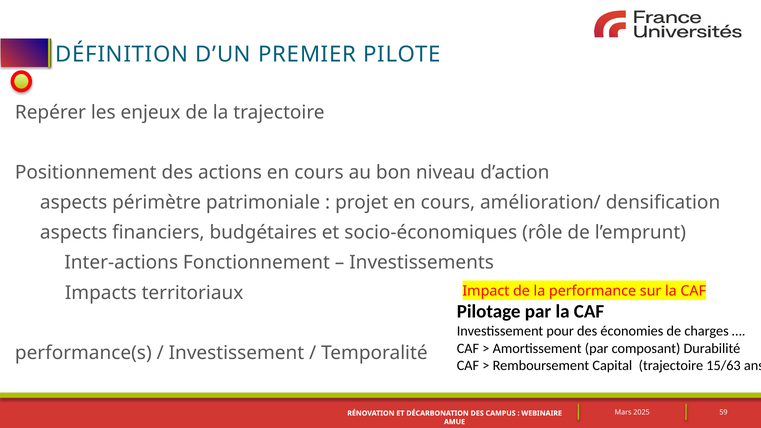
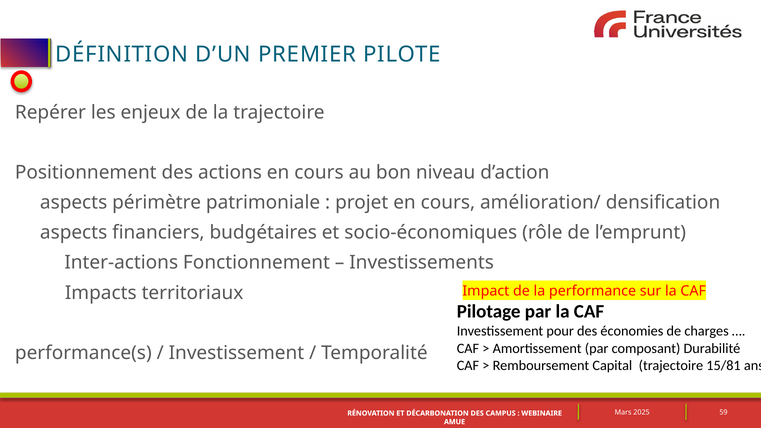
15/63: 15/63 -> 15/81
